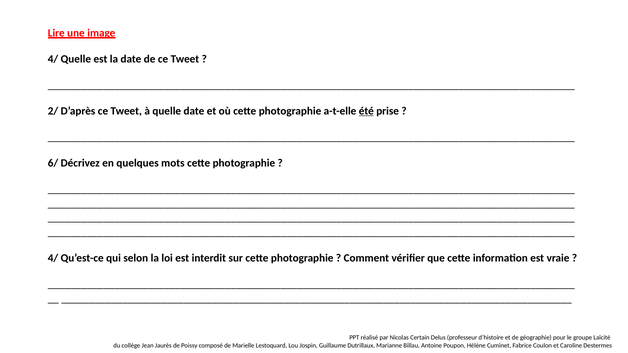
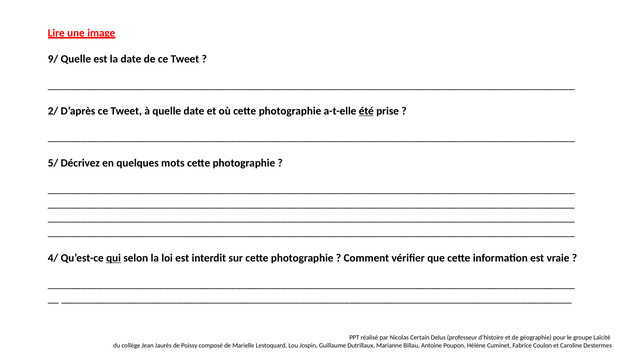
4/ at (53, 59): 4/ -> 9/
6/: 6/ -> 5/
qui underline: none -> present
